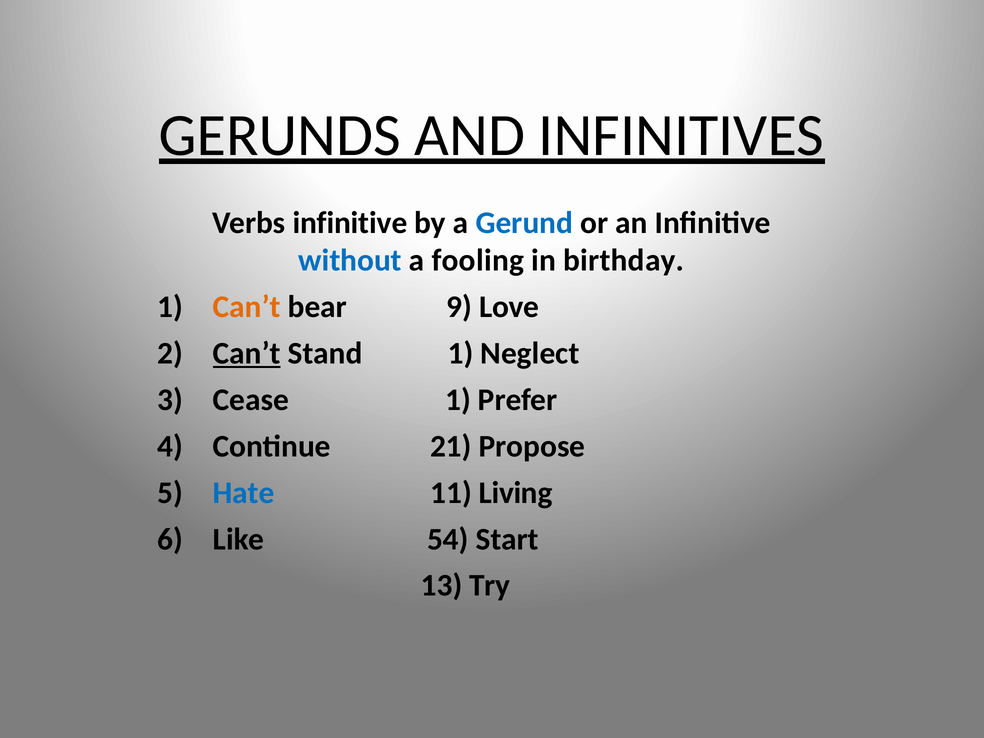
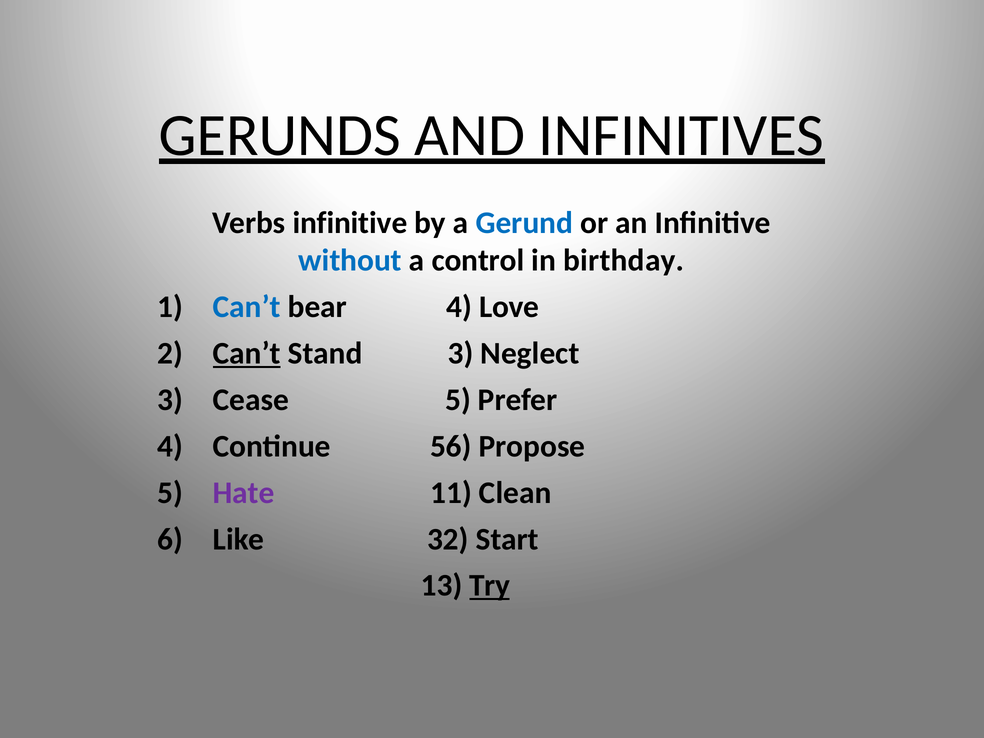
fooling: fooling -> control
Can’t at (247, 307) colour: orange -> blue
bear 9: 9 -> 4
Stand 1: 1 -> 3
Cease 1: 1 -> 5
21: 21 -> 56
Hate colour: blue -> purple
Living: Living -> Clean
54: 54 -> 32
Try underline: none -> present
